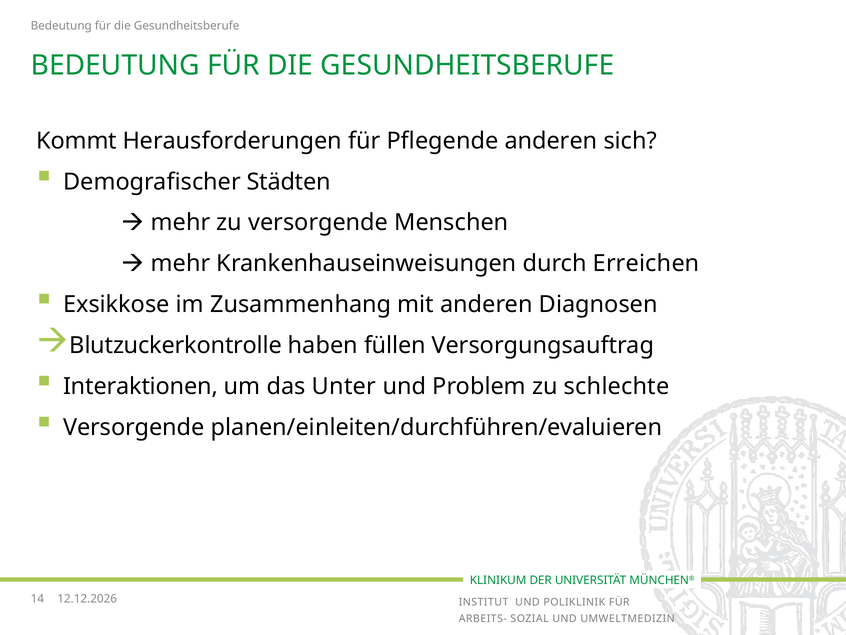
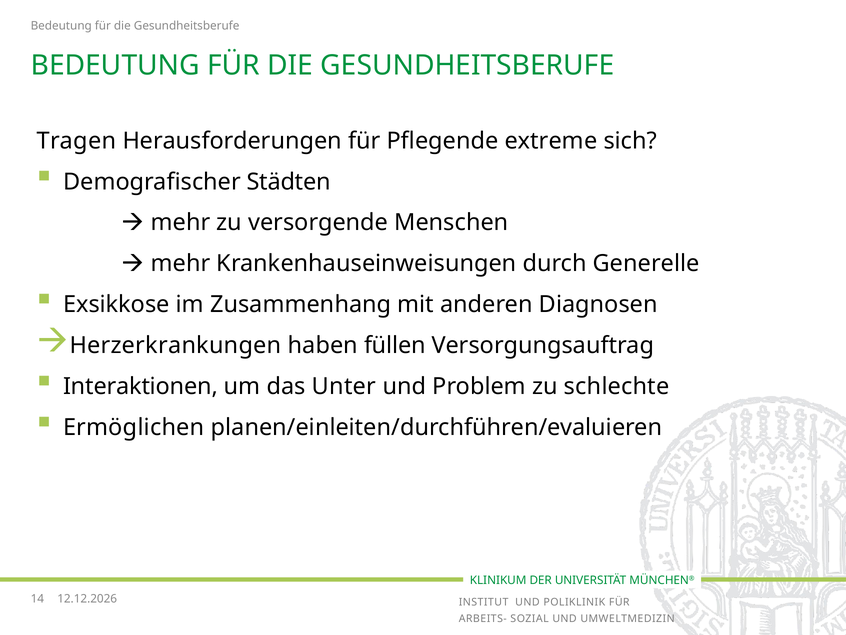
Kommt: Kommt -> Tragen
Pflegende anderen: anderen -> extreme
Erreichen: Erreichen -> Generelle
Blutzuckerkontrolle: Blutzuckerkontrolle -> Herzerkrankungen
Versorgende at (134, 427): Versorgende -> Ermöglichen
